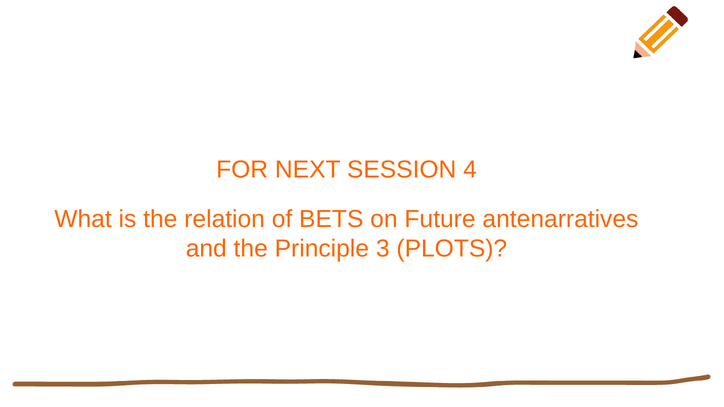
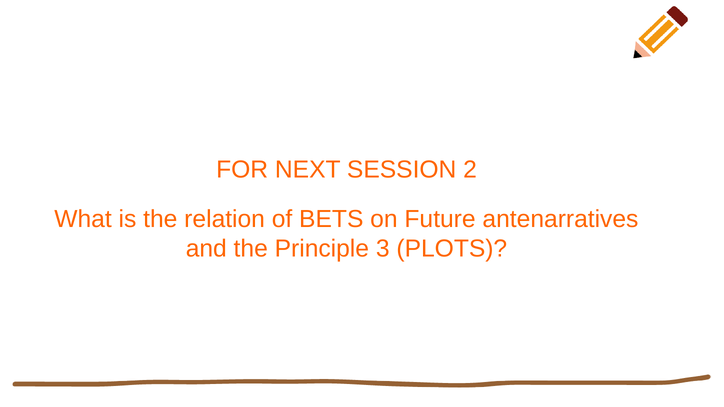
4: 4 -> 2
